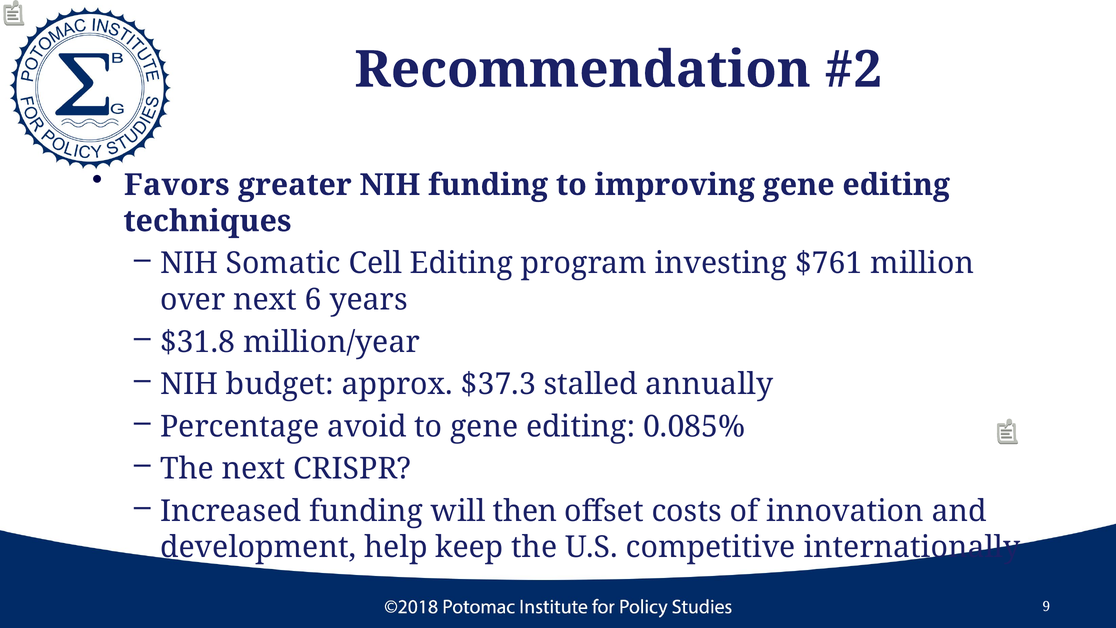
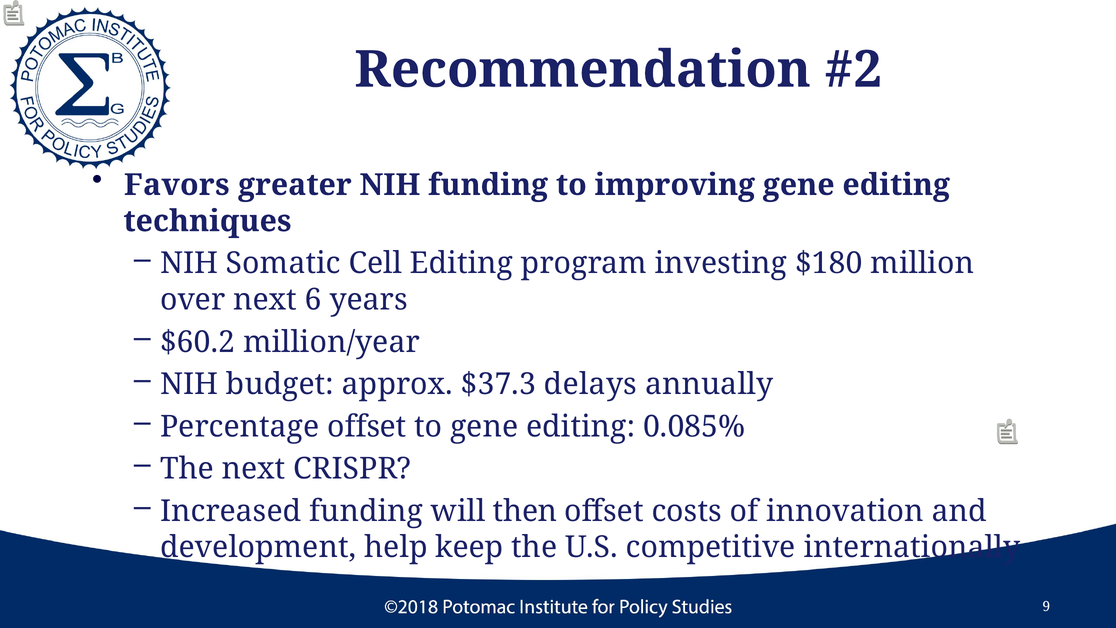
$761: $761 -> $180
$31.8: $31.8 -> $60.2
stalled: stalled -> delays
Percentage avoid: avoid -> offset
